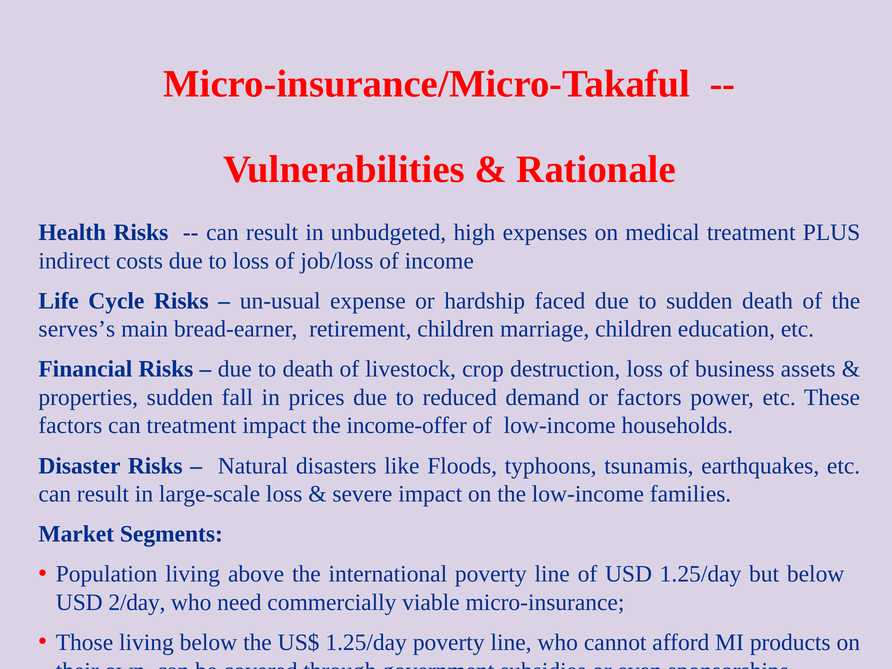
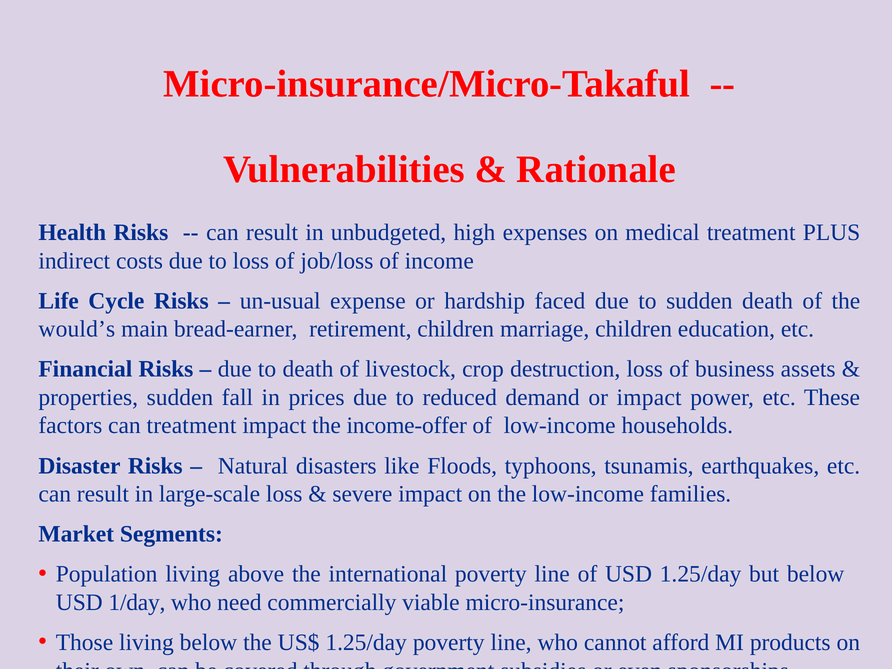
serves’s: serves’s -> would’s
or factors: factors -> impact
2/day: 2/day -> 1/day
